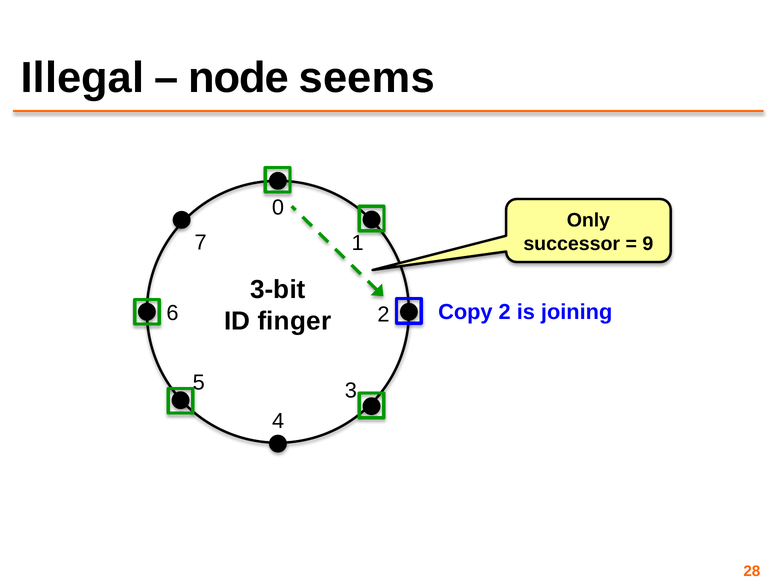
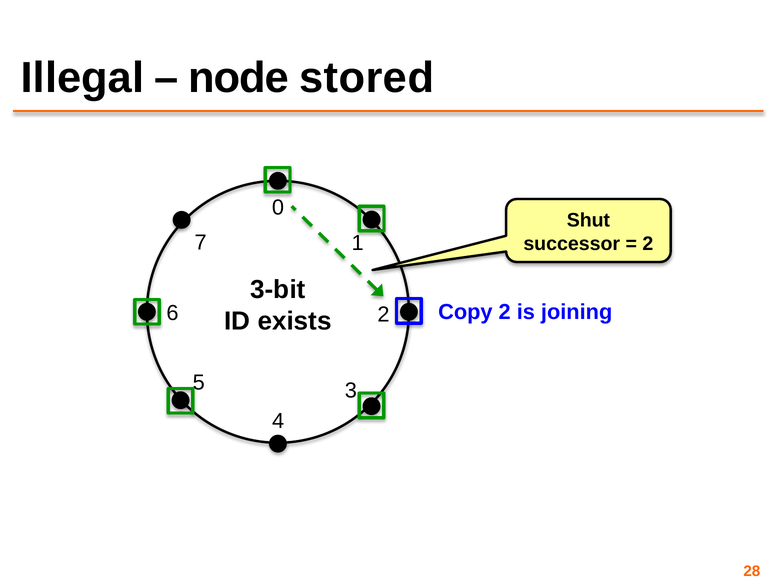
seems: seems -> stored
Only: Only -> Shut
9 at (648, 244): 9 -> 2
finger: finger -> exists
